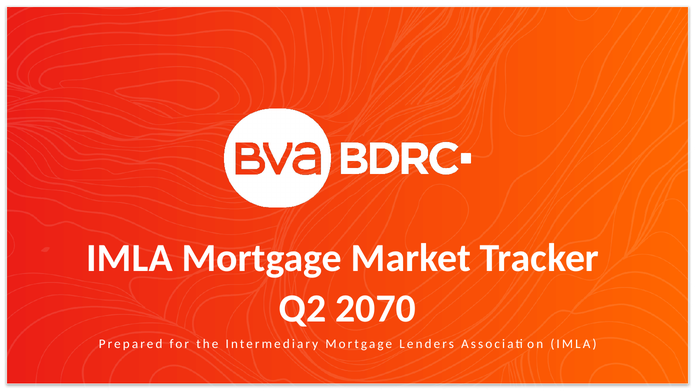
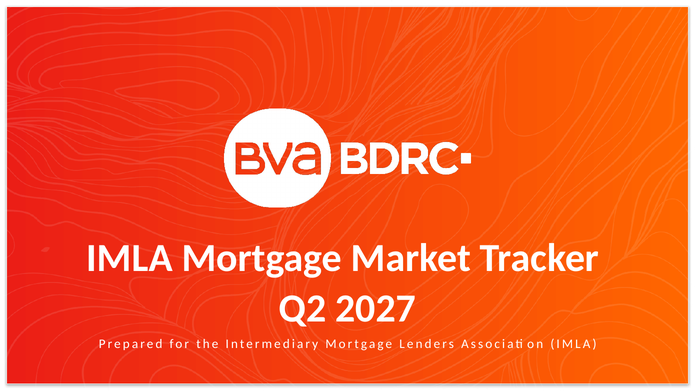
2070: 2070 -> 2027
